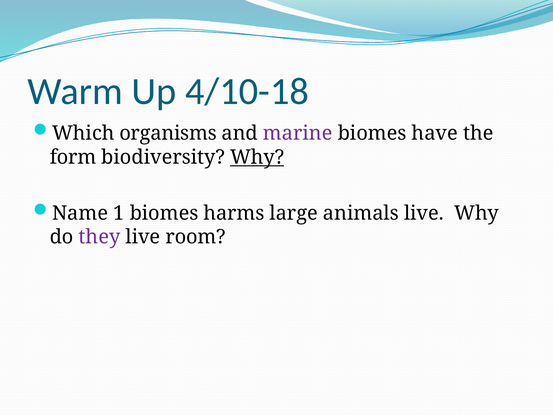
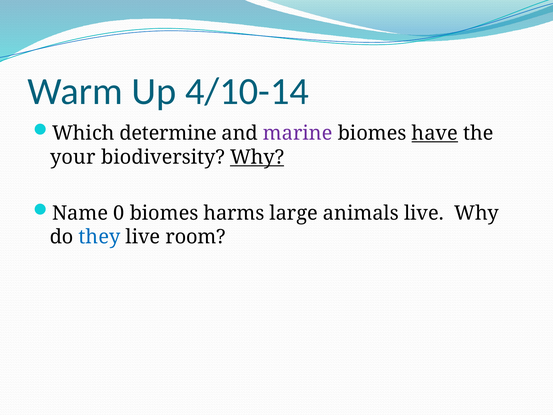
4/10-18: 4/10-18 -> 4/10-14
organisms: organisms -> determine
have underline: none -> present
form: form -> your
1: 1 -> 0
they colour: purple -> blue
